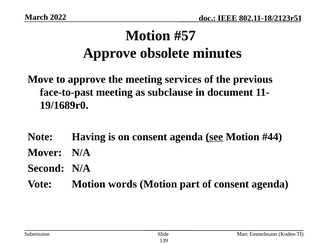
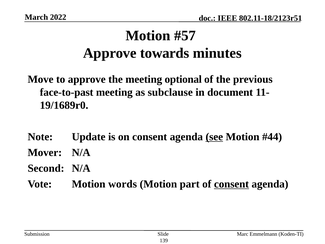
obsolete: obsolete -> towards
services: services -> optional
Having: Having -> Update
consent at (231, 184) underline: none -> present
